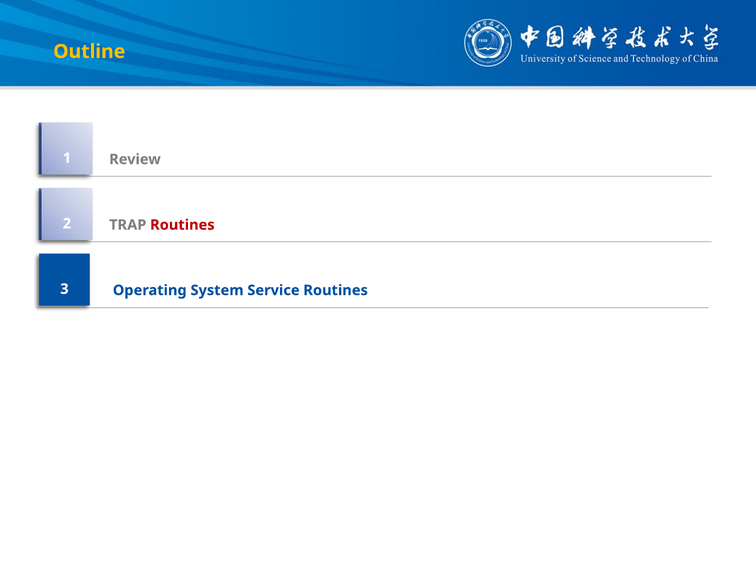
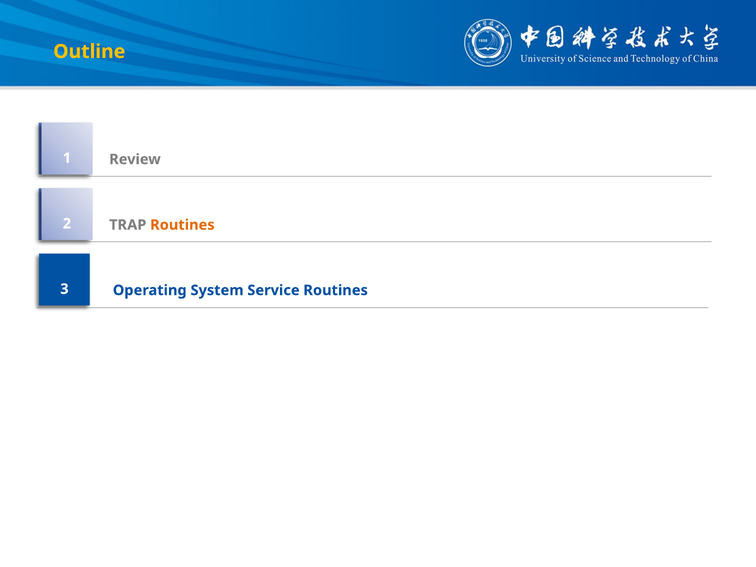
Routines at (182, 225) colour: red -> orange
